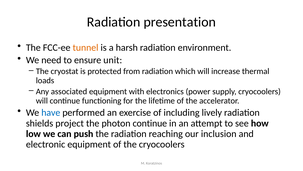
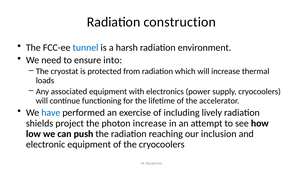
presentation: presentation -> construction
tunnel colour: orange -> blue
unit: unit -> into
photon continue: continue -> increase
